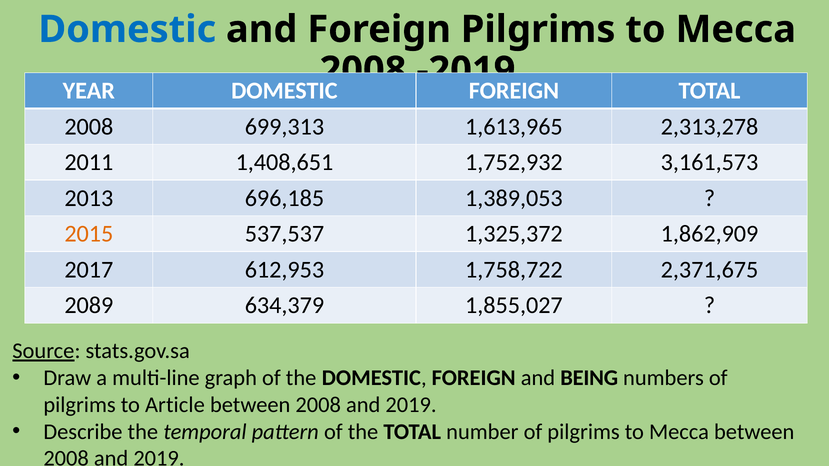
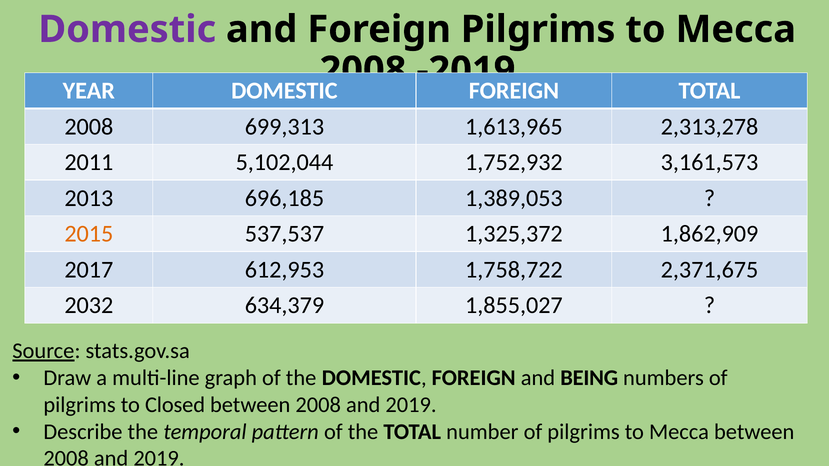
Domestic at (127, 29) colour: blue -> purple
1,408,651: 1,408,651 -> 5,102,044
2089: 2089 -> 2032
Article: Article -> Closed
